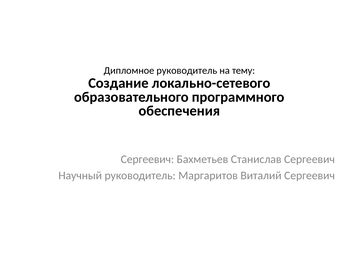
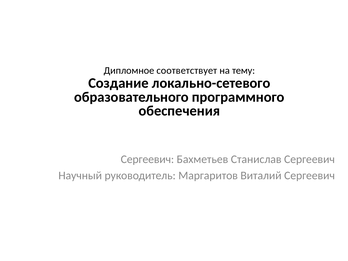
Дипломное руководитель: руководитель -> соответствует
